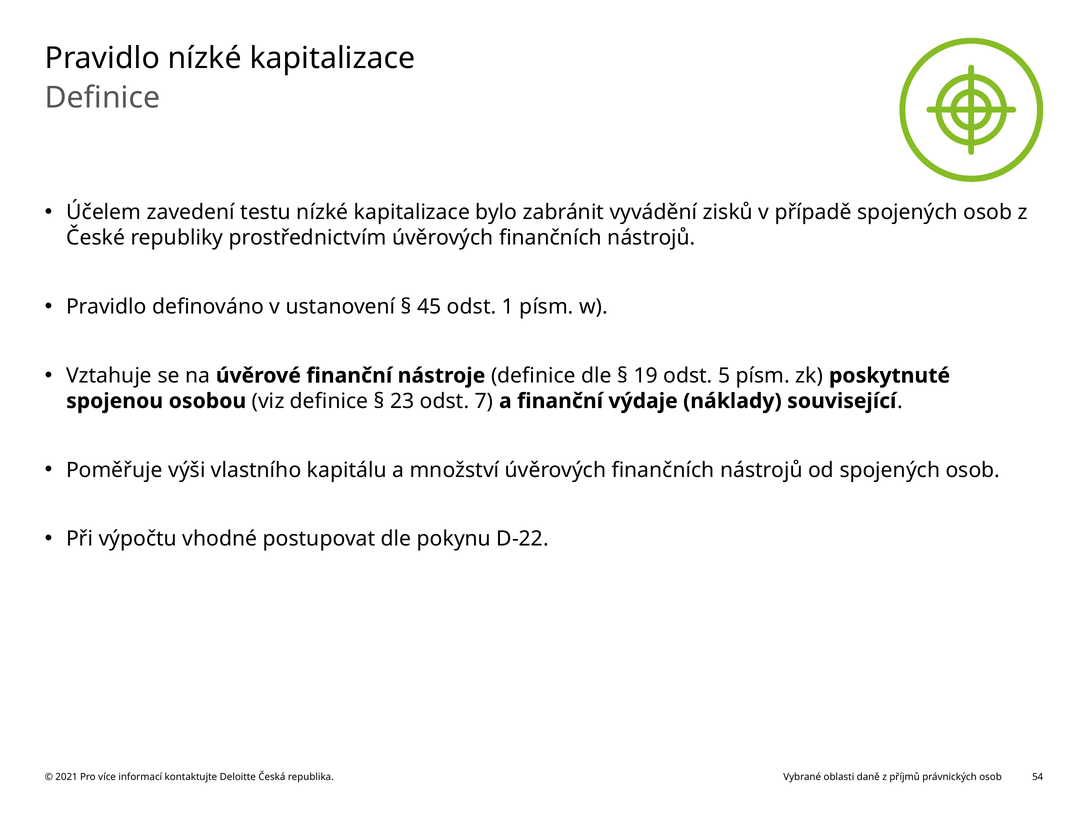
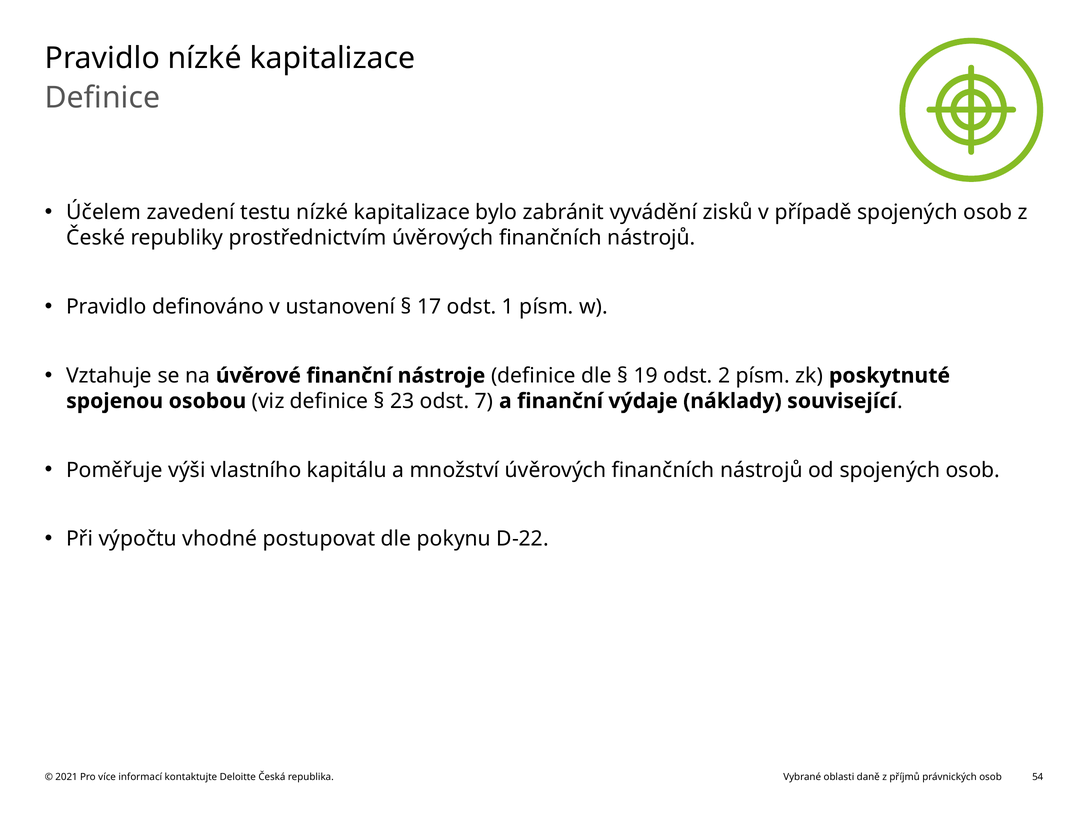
45: 45 -> 17
5: 5 -> 2
